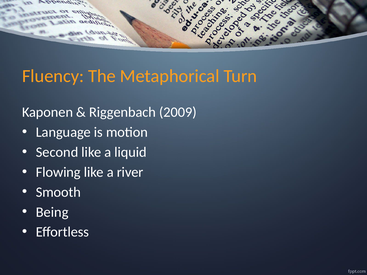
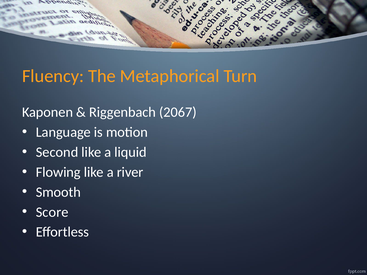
2009: 2009 -> 2067
Being: Being -> Score
